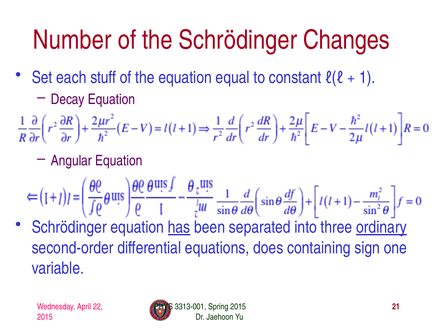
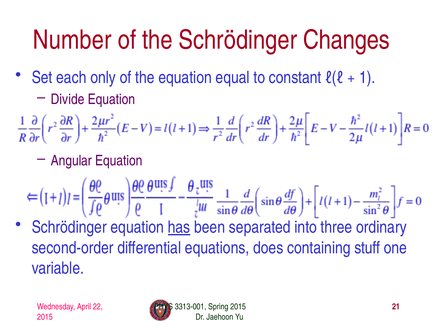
stuff: stuff -> only
Decay: Decay -> Divide
ordinary underline: present -> none
sign: sign -> stuff
